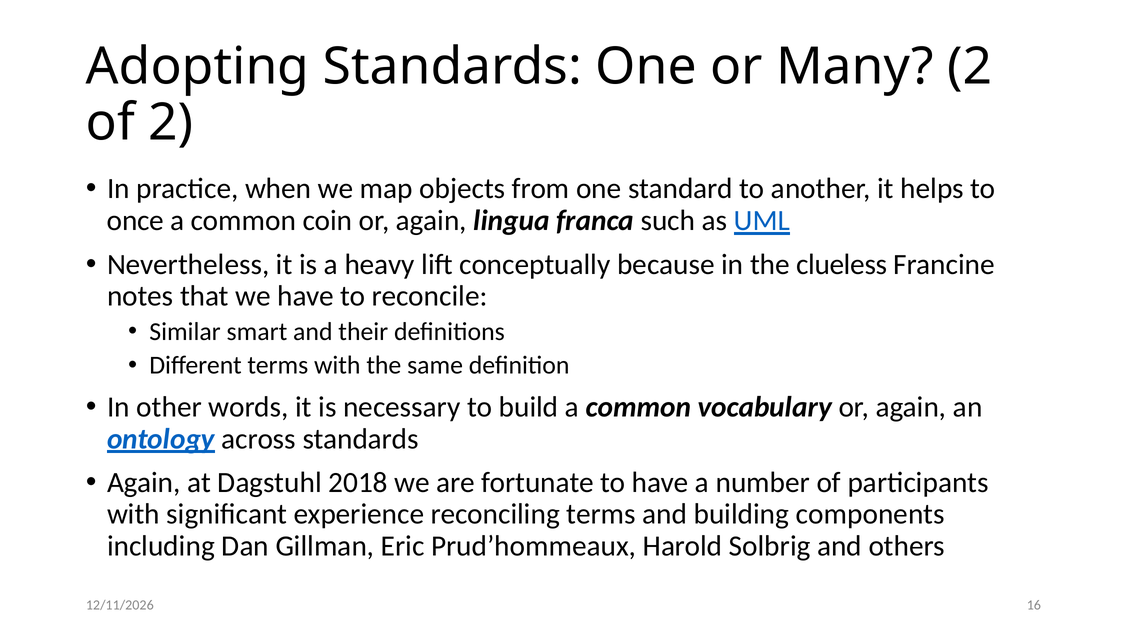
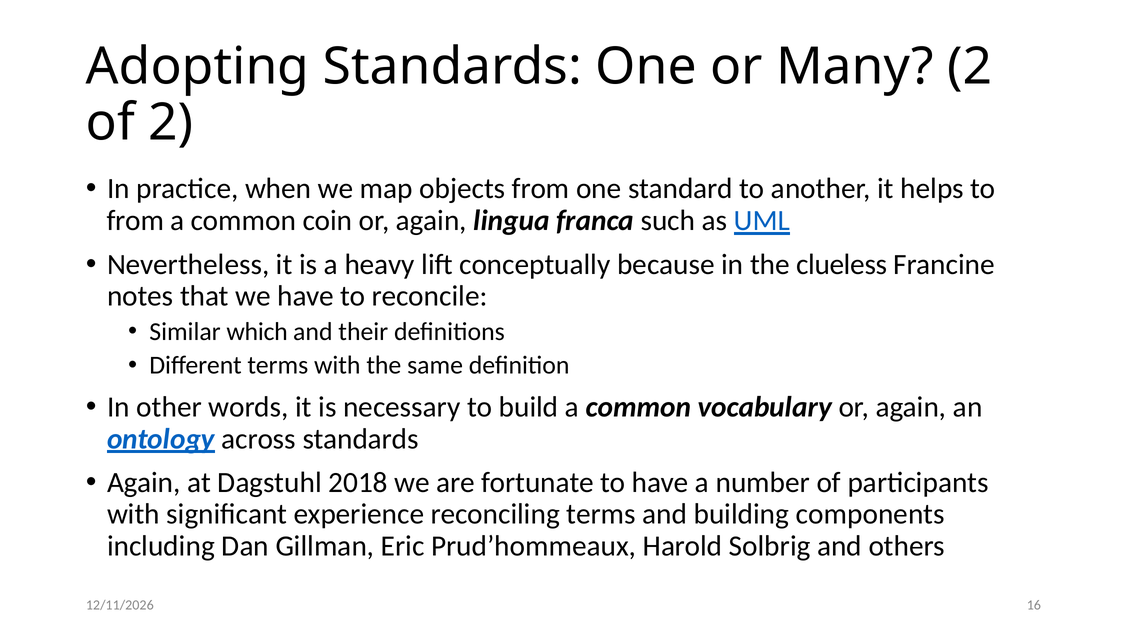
once at (135, 221): once -> from
smart: smart -> which
